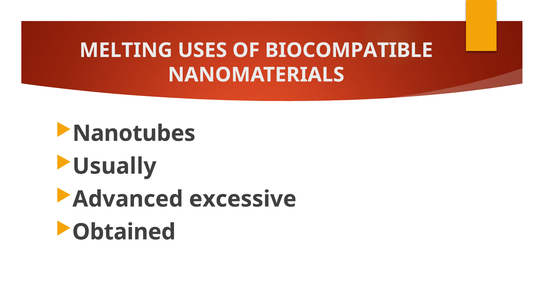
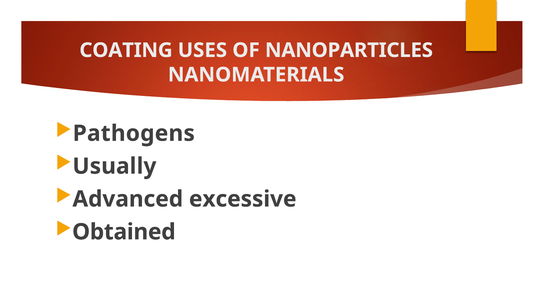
MELTING: MELTING -> COATING
BIOCOMPATIBLE: BIOCOMPATIBLE -> NANOPARTICLES
Nanotubes: Nanotubes -> Pathogens
